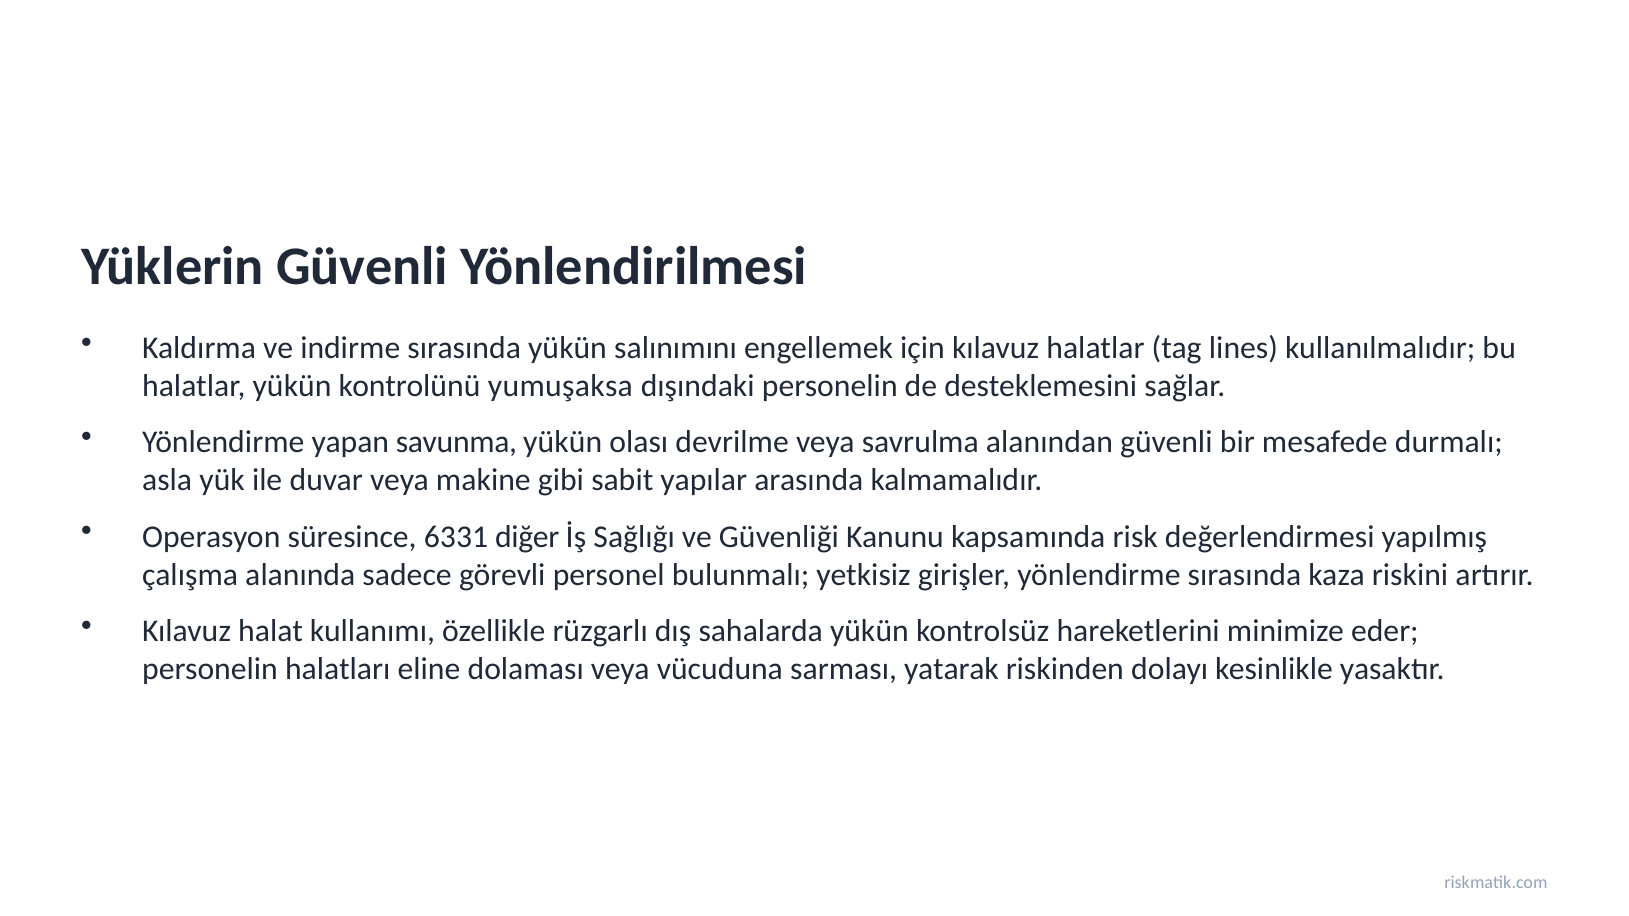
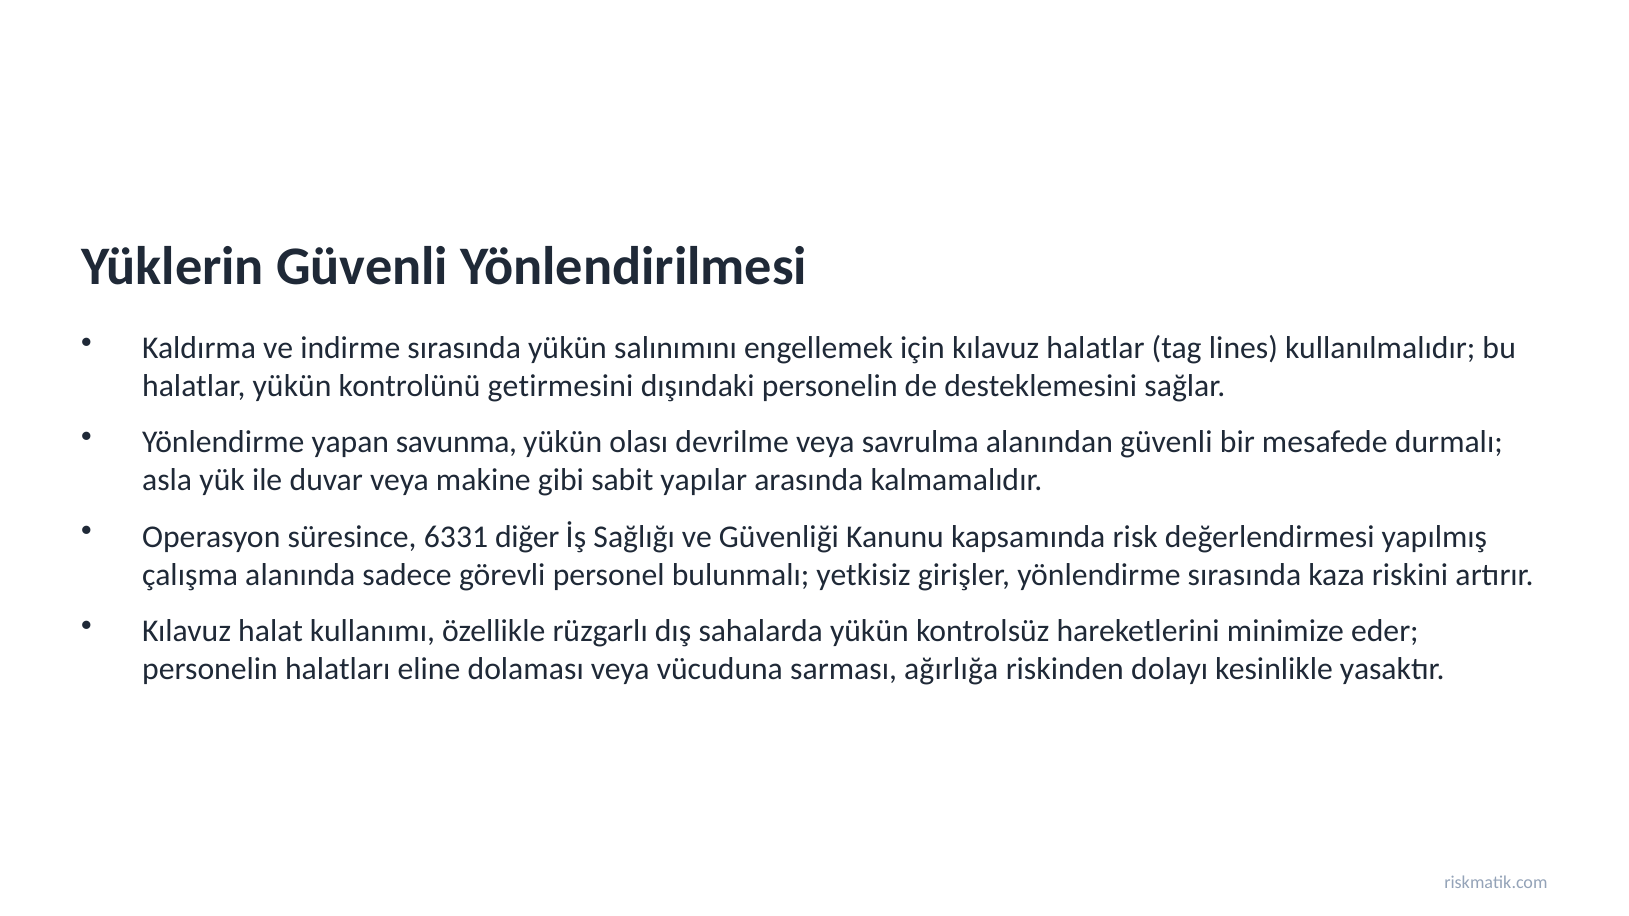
yumuşaksa: yumuşaksa -> getirmesini
yatarak: yatarak -> ağırlığa
